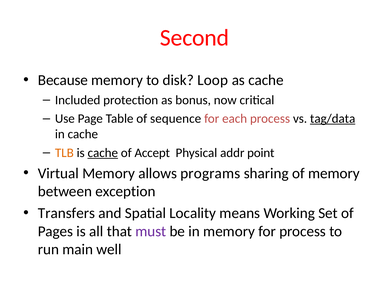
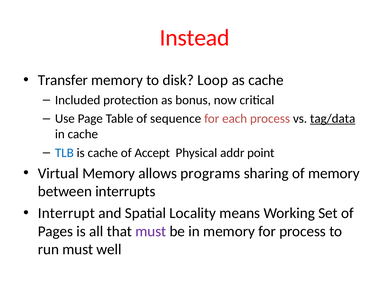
Second: Second -> Instead
Because: Because -> Transfer
TLB colour: orange -> blue
cache at (103, 153) underline: present -> none
exception: exception -> interrupts
Transfers: Transfers -> Interrupt
run main: main -> must
